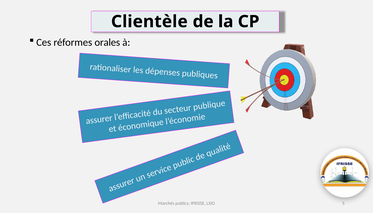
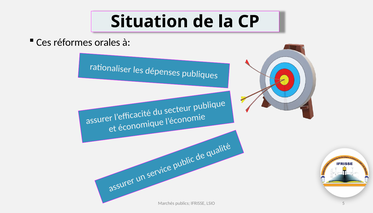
Clientèle: Clientèle -> Situation
